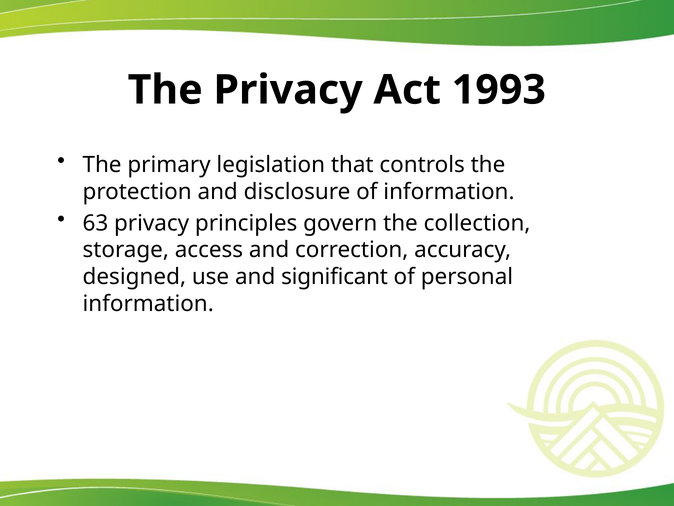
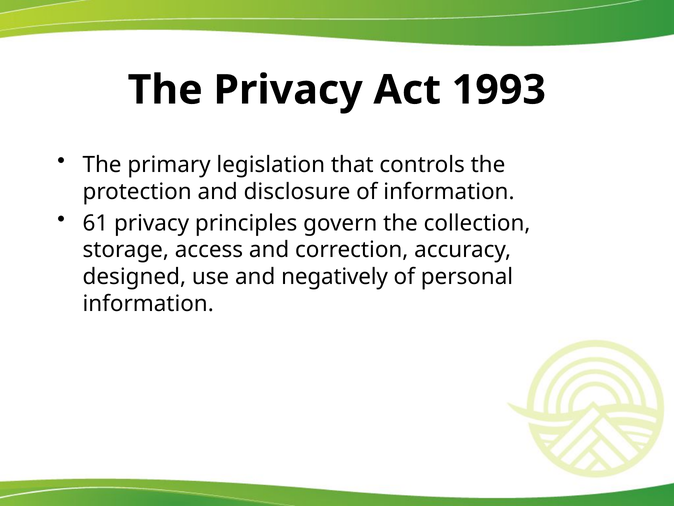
63: 63 -> 61
significant: significant -> negatively
